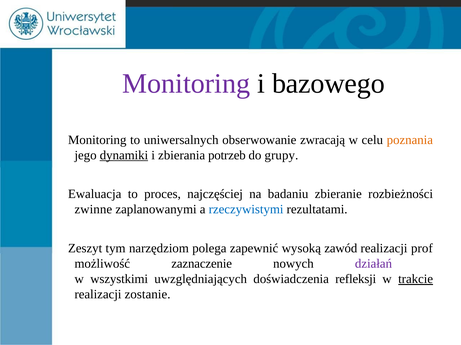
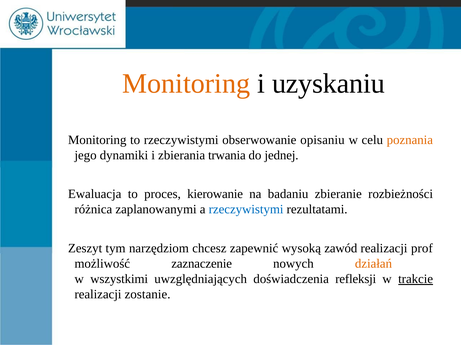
Monitoring at (186, 84) colour: purple -> orange
bazowego: bazowego -> uzyskaniu
to uniwersalnych: uniwersalnych -> rzeczywistymi
zwracają: zwracają -> opisaniu
dynamiki underline: present -> none
potrzeb: potrzeb -> trwania
grupy: grupy -> jednej
najczęściej: najczęściej -> kierowanie
zwinne: zwinne -> różnica
polega: polega -> chcesz
działań colour: purple -> orange
